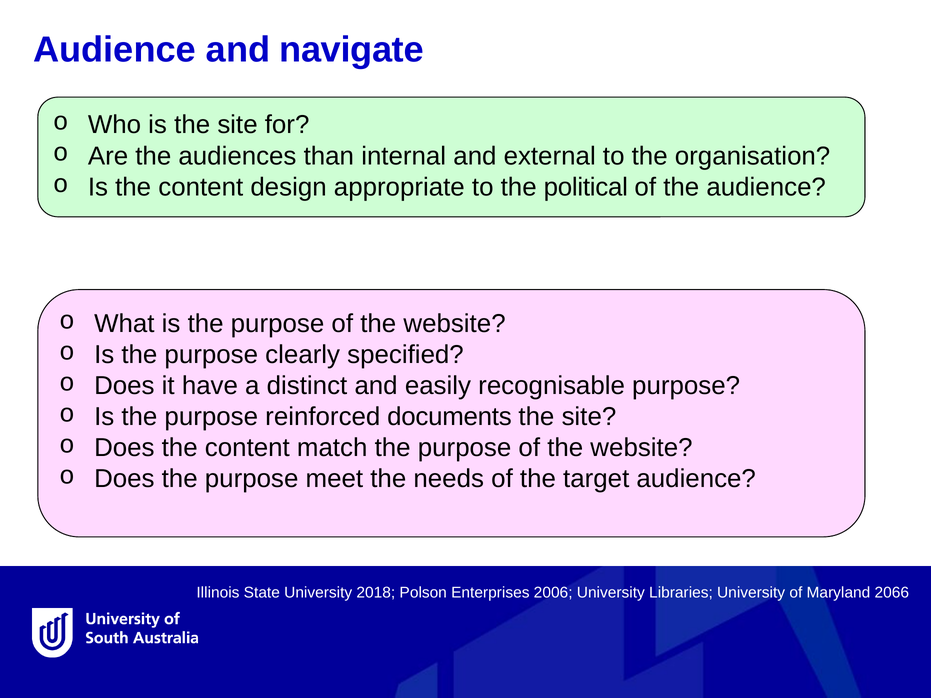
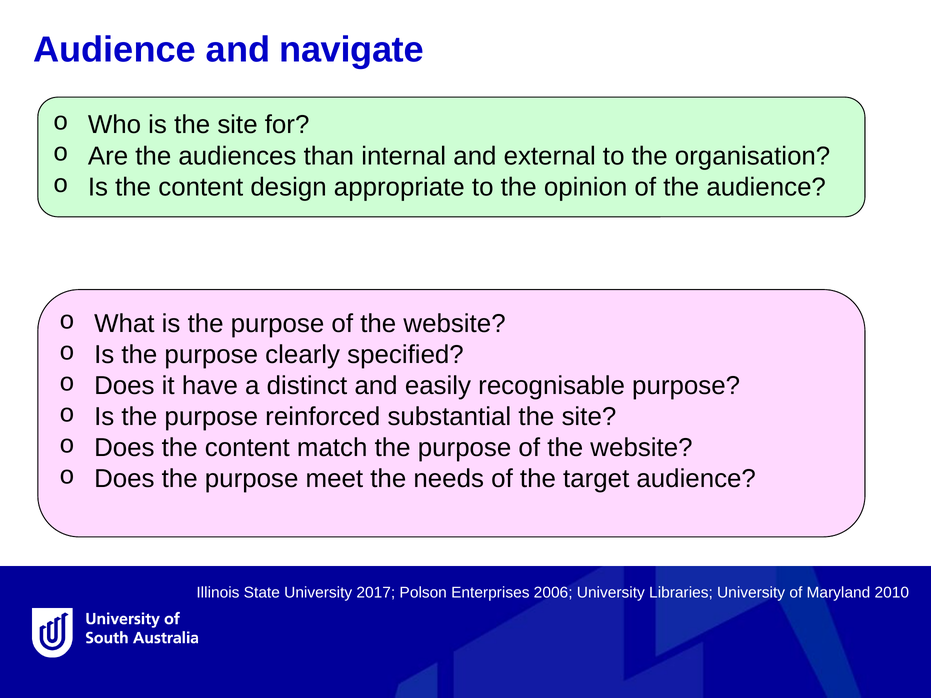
political: political -> opinion
documents: documents -> substantial
2018: 2018 -> 2017
2066: 2066 -> 2010
